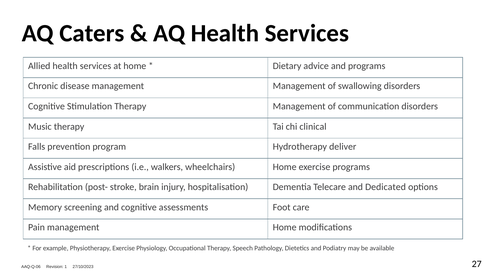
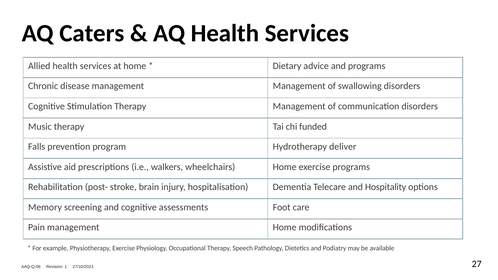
clinical: clinical -> funded
Dedicated: Dedicated -> Hospitality
